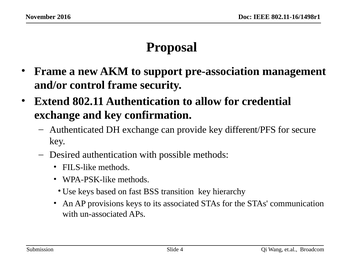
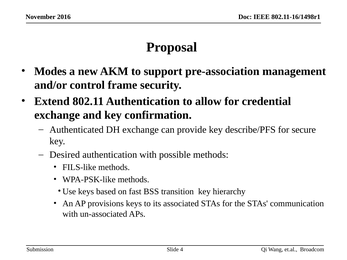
Frame at (50, 71): Frame -> Modes
different/PFS: different/PFS -> describe/PFS
